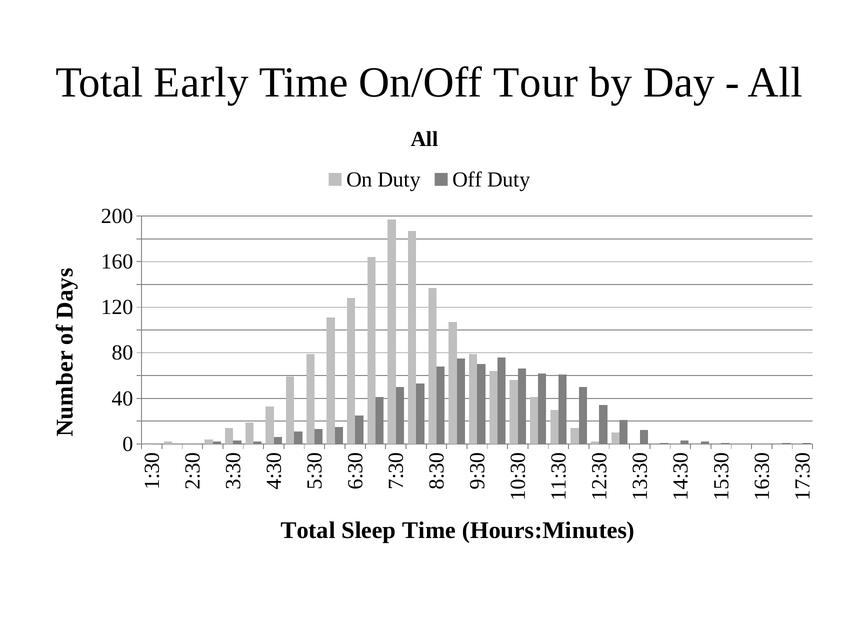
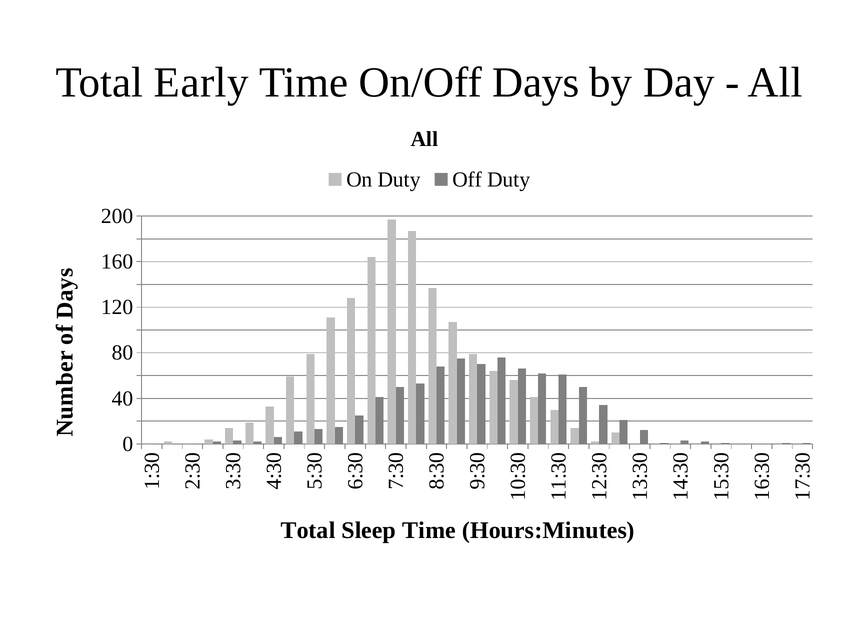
Tour: Tour -> Days
